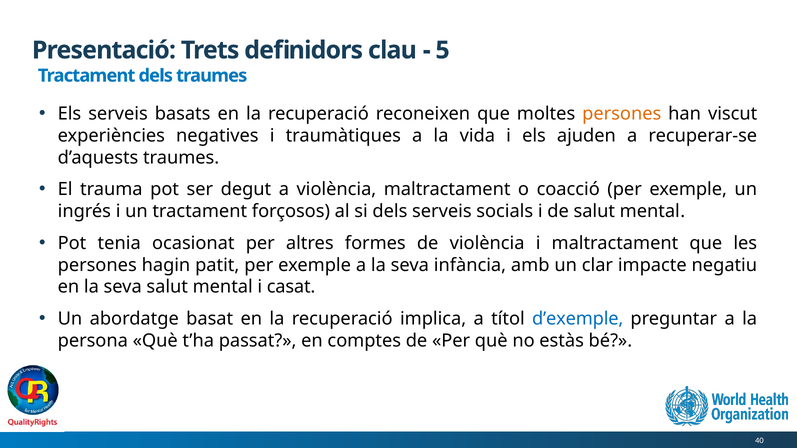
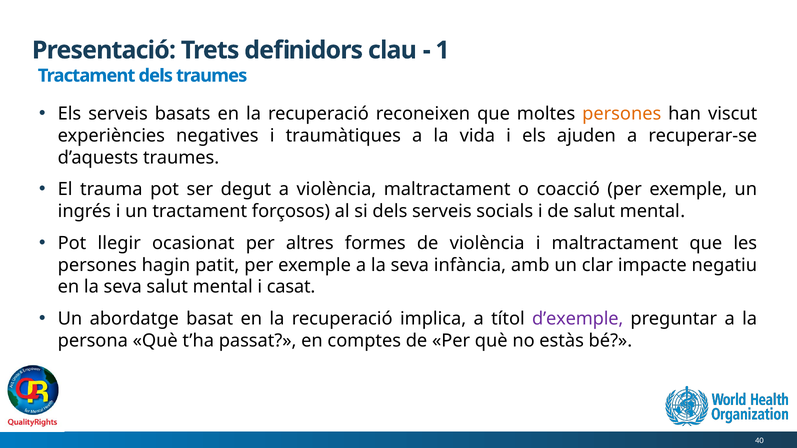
5: 5 -> 1
tenia: tenia -> llegir
d’exemple colour: blue -> purple
